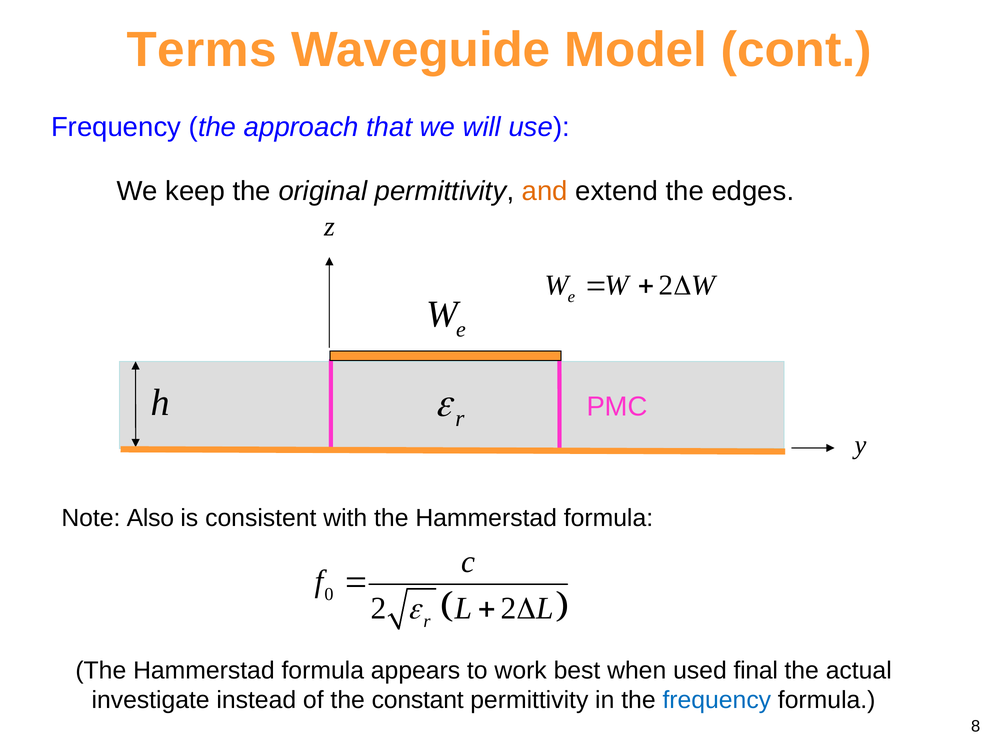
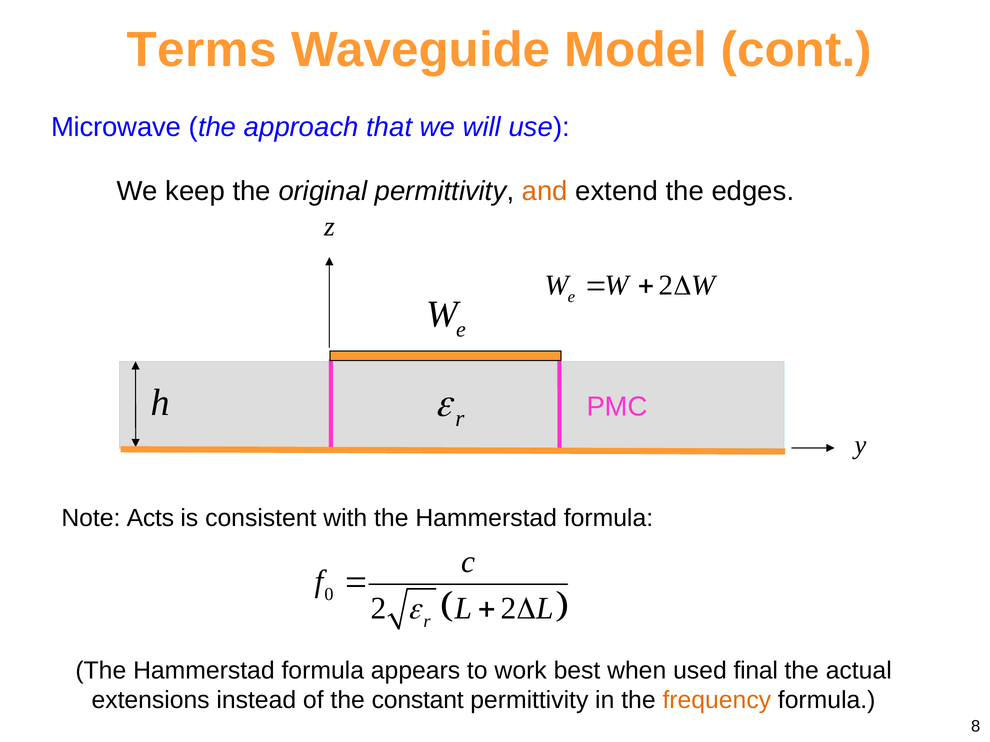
Frequency at (116, 127): Frequency -> Microwave
Also: Also -> Acts
investigate: investigate -> extensions
frequency at (717, 701) colour: blue -> orange
